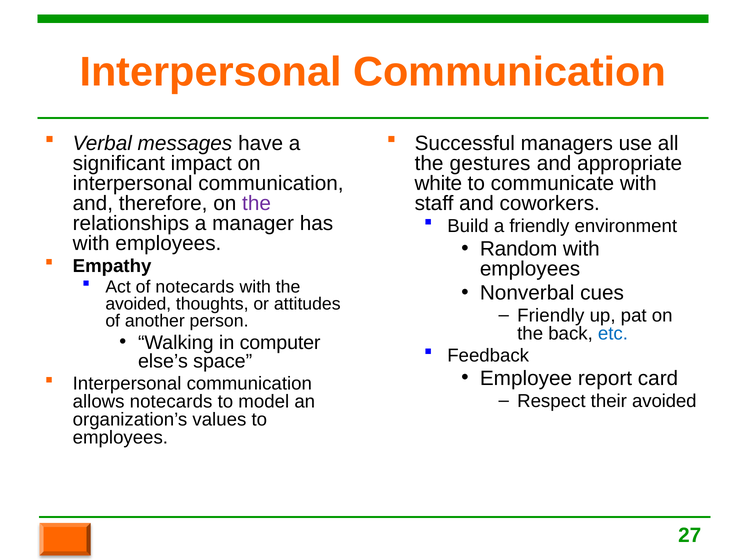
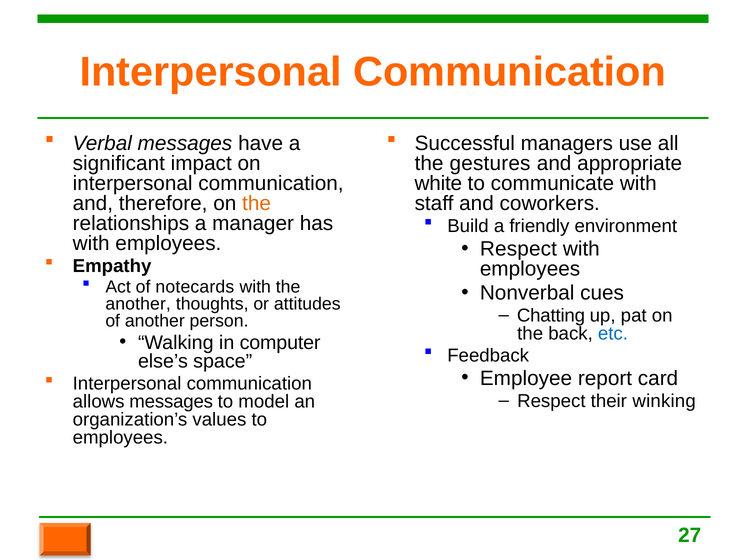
the at (257, 203) colour: purple -> orange
Random at (519, 249): Random -> Respect
avoided at (138, 304): avoided -> another
Friendly at (551, 316): Friendly -> Chatting
their avoided: avoided -> winking
allows notecards: notecards -> messages
